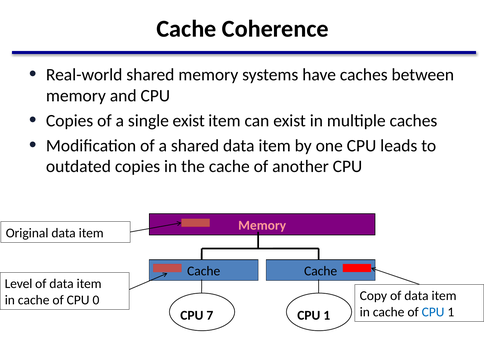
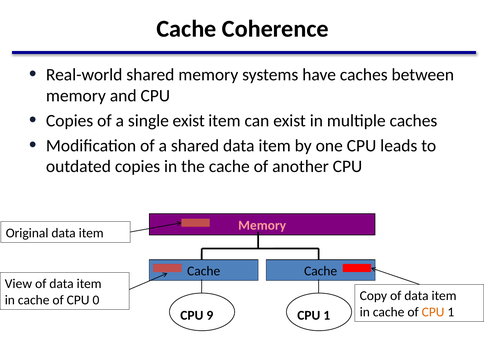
Level: Level -> View
CPU at (433, 312) colour: blue -> orange
7: 7 -> 9
